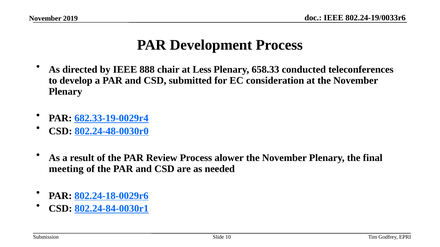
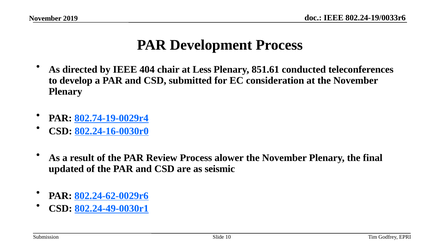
888: 888 -> 404
658.33: 658.33 -> 851.61
682.33-19-0029r4: 682.33-19-0029r4 -> 802.74-19-0029r4
802.24-48-0030r0: 802.24-48-0030r0 -> 802.24-16-0030r0
meeting: meeting -> updated
needed: needed -> seismic
802.24-18-0029r6: 802.24-18-0029r6 -> 802.24-62-0029r6
802.24-84-0030r1: 802.24-84-0030r1 -> 802.24-49-0030r1
